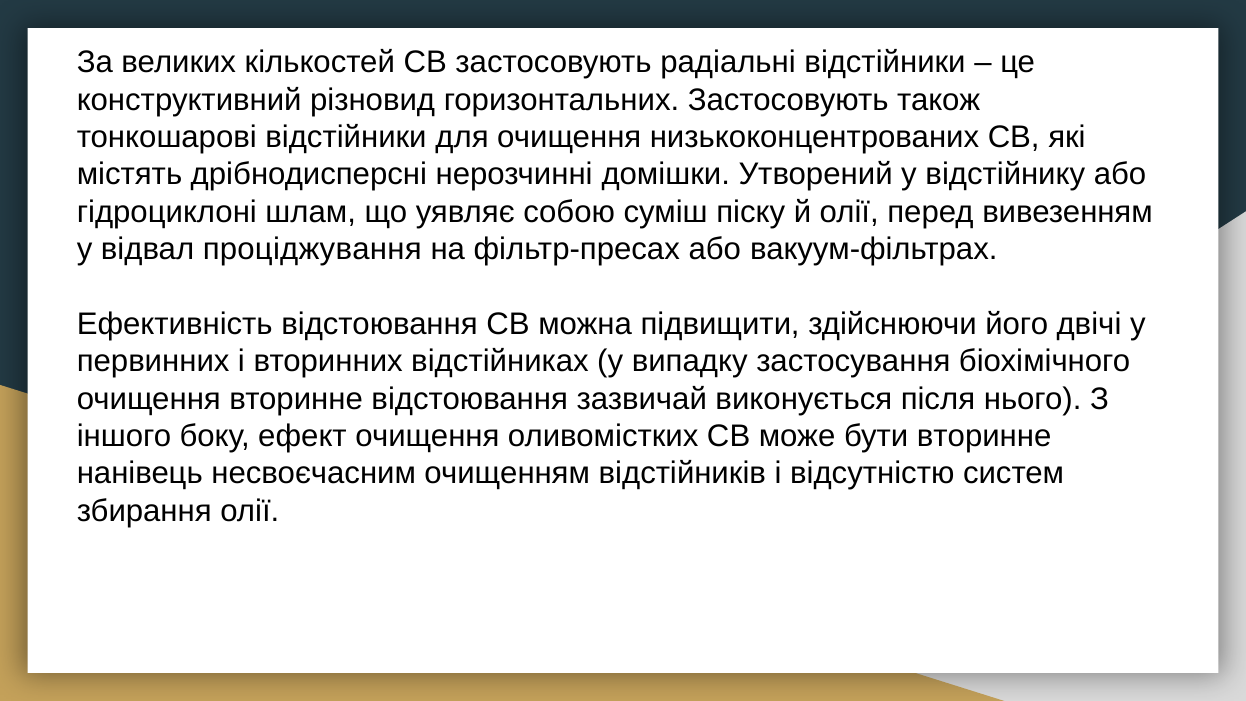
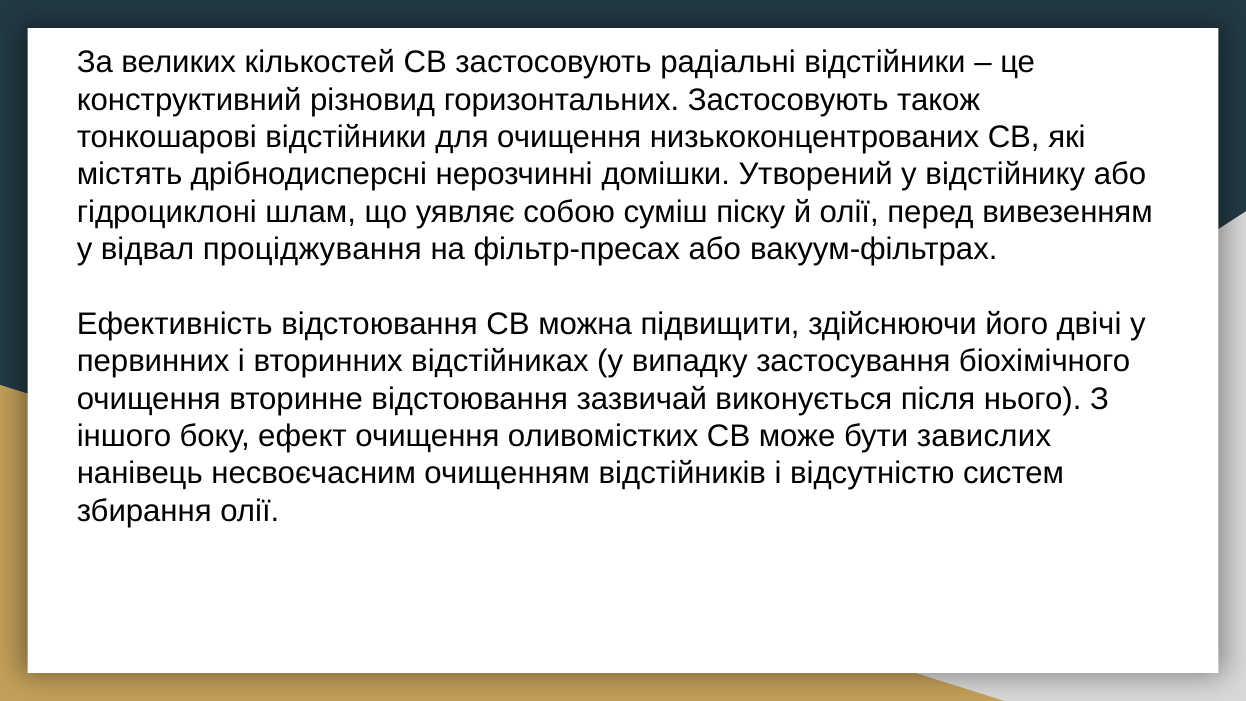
бути вторинне: вторинне -> завислих
